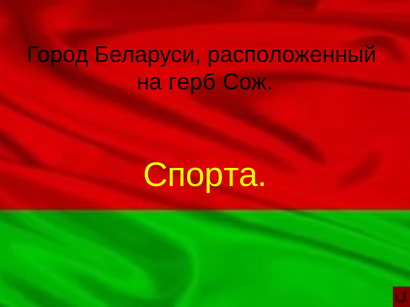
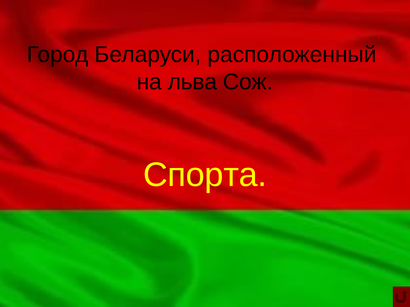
герб: герб -> льва
